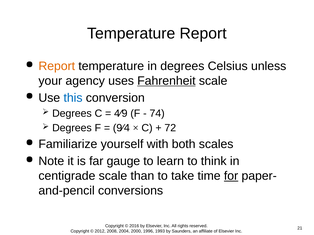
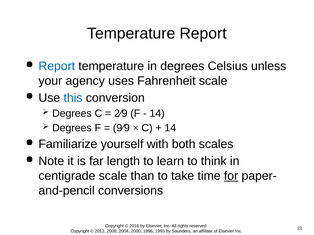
Report at (57, 66) colour: orange -> blue
Fahrenheit underline: present -> none
4⁄9: 4⁄9 -> 2⁄9
74 at (157, 114): 74 -> 14
9⁄4: 9⁄4 -> 9⁄9
72 at (170, 128): 72 -> 14
gauge: gauge -> length
